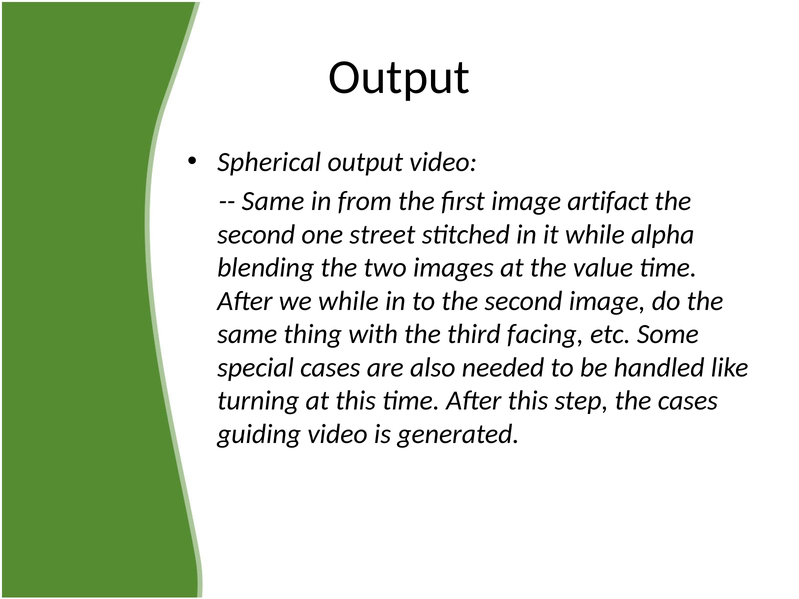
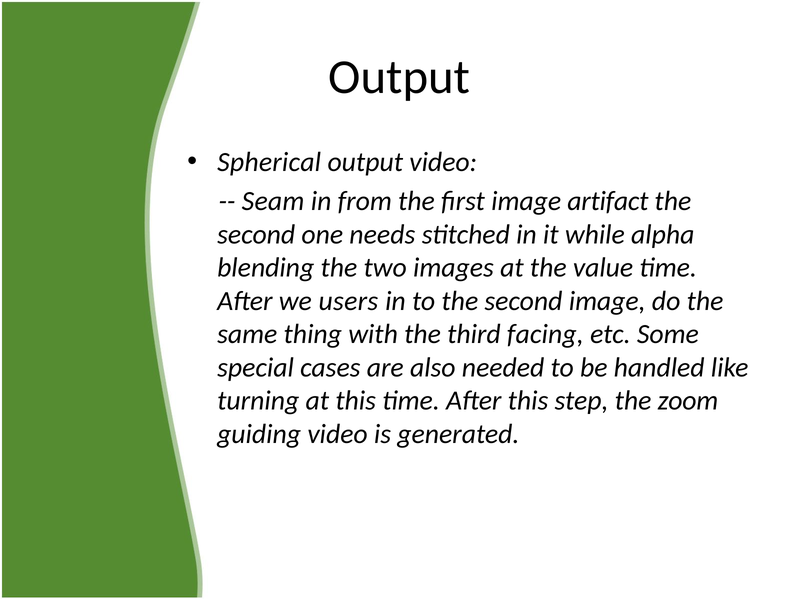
Same at (273, 201): Same -> Seam
street: street -> needs
we while: while -> users
the cases: cases -> zoom
